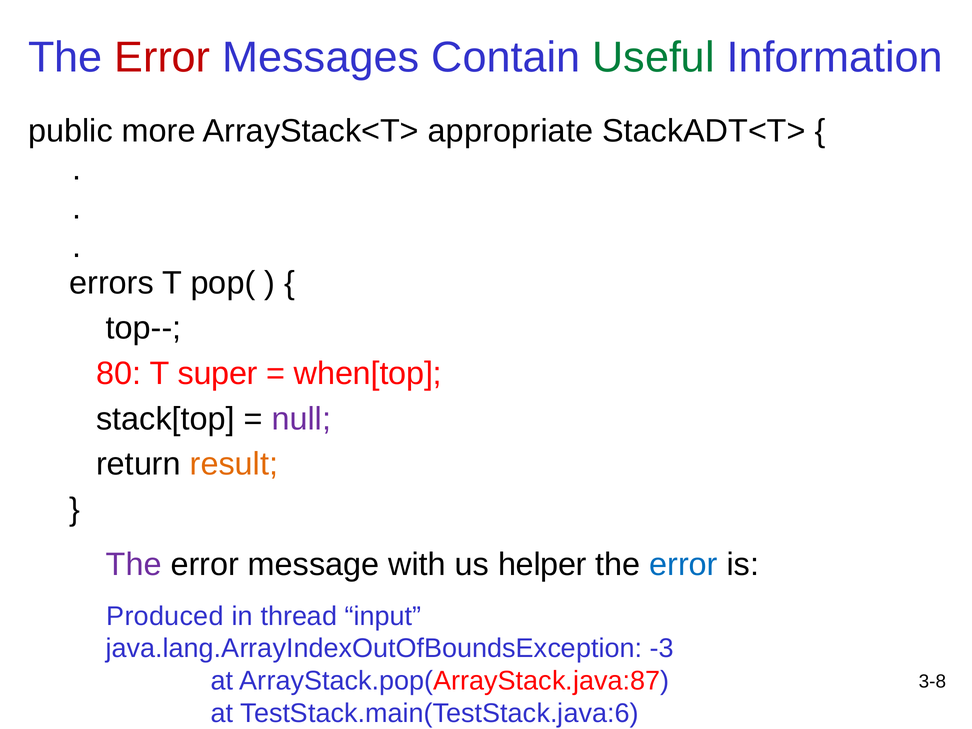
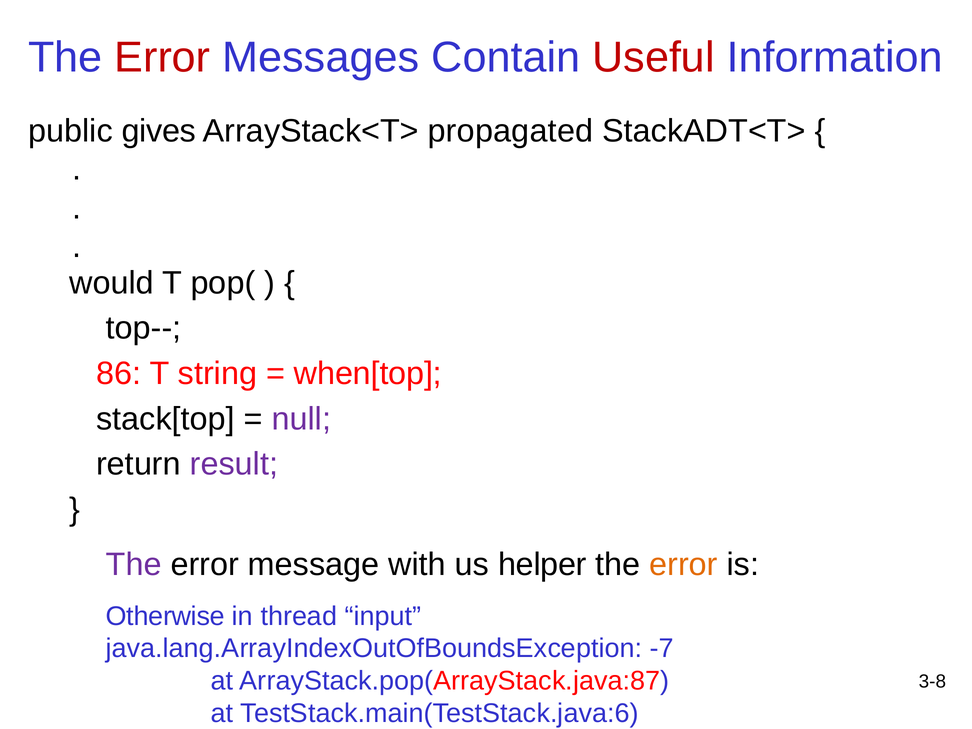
Useful colour: green -> red
more: more -> gives
appropriate: appropriate -> propagated
errors: errors -> would
80: 80 -> 86
super: super -> string
result colour: orange -> purple
error at (684, 565) colour: blue -> orange
Produced: Produced -> Otherwise
-3: -3 -> -7
